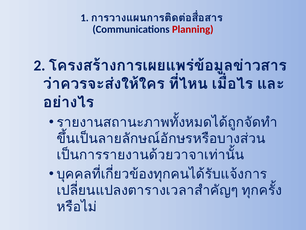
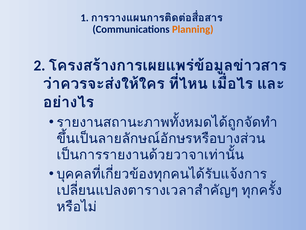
Planning colour: red -> orange
